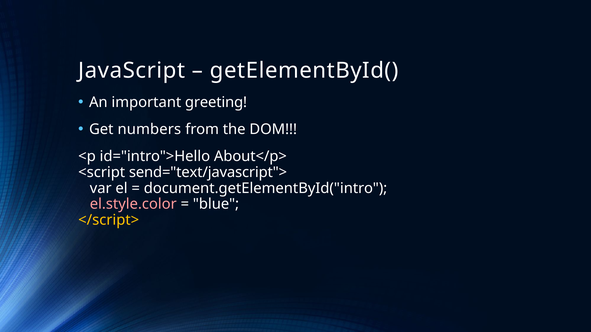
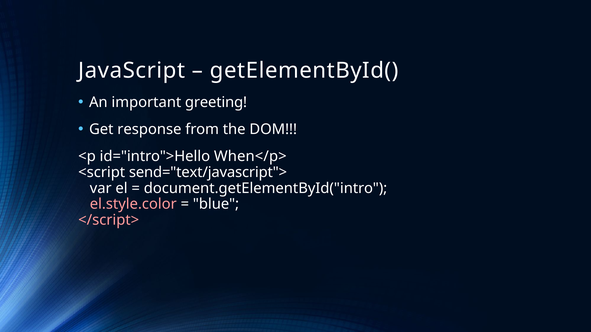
numbers: numbers -> response
About</p>: About</p> -> When</p>
</script> colour: yellow -> pink
